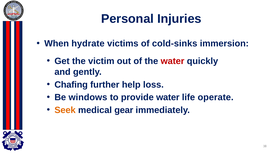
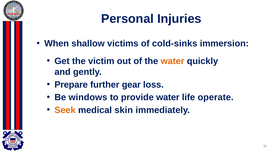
hydrate: hydrate -> shallow
water at (173, 61) colour: red -> orange
Chafing: Chafing -> Prepare
help: help -> gear
gear: gear -> skin
